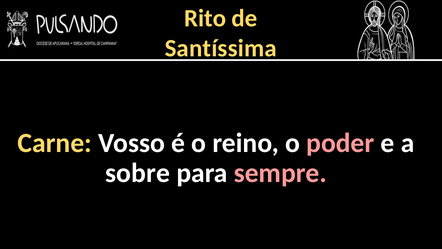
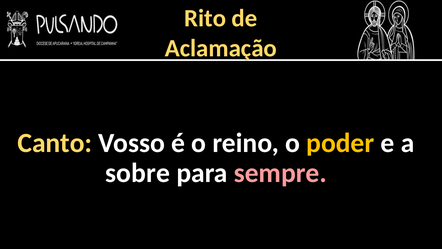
Santíssima: Santíssima -> Aclamação
Carne: Carne -> Canto
poder colour: pink -> yellow
